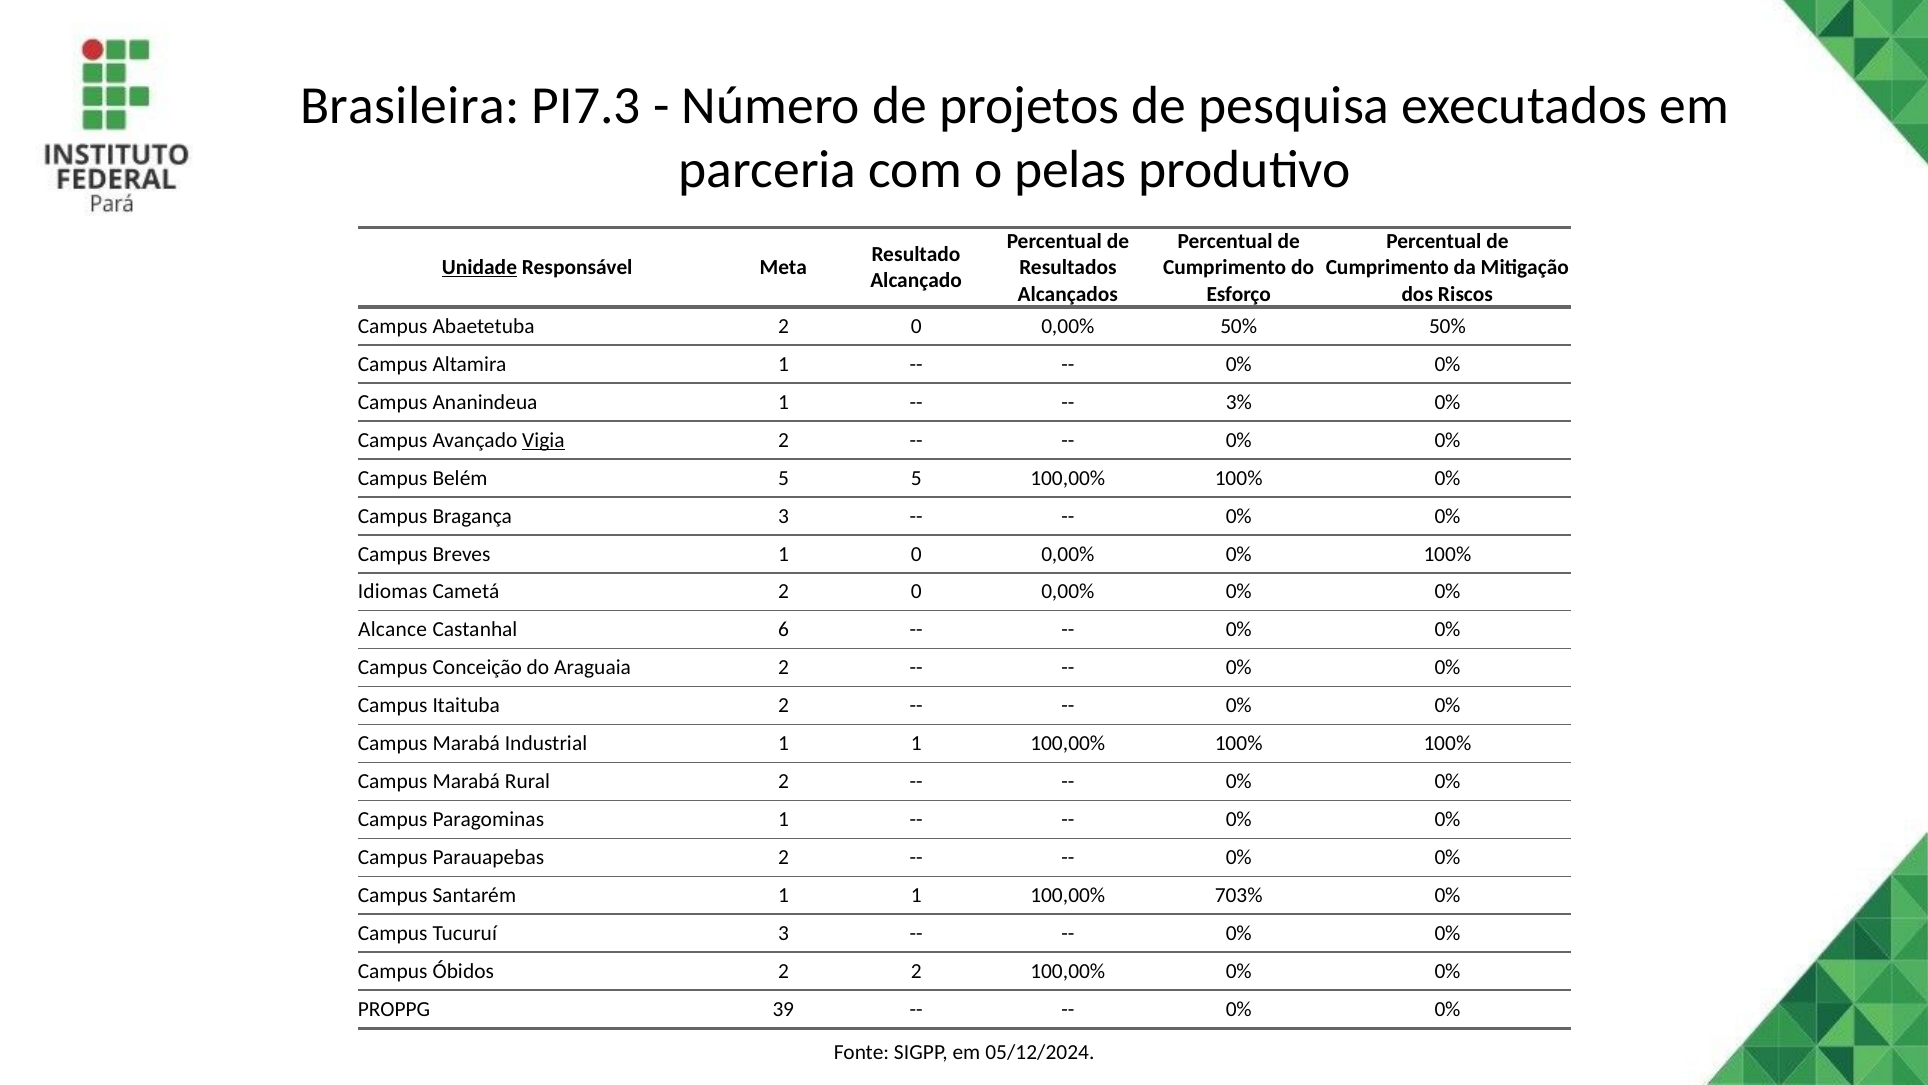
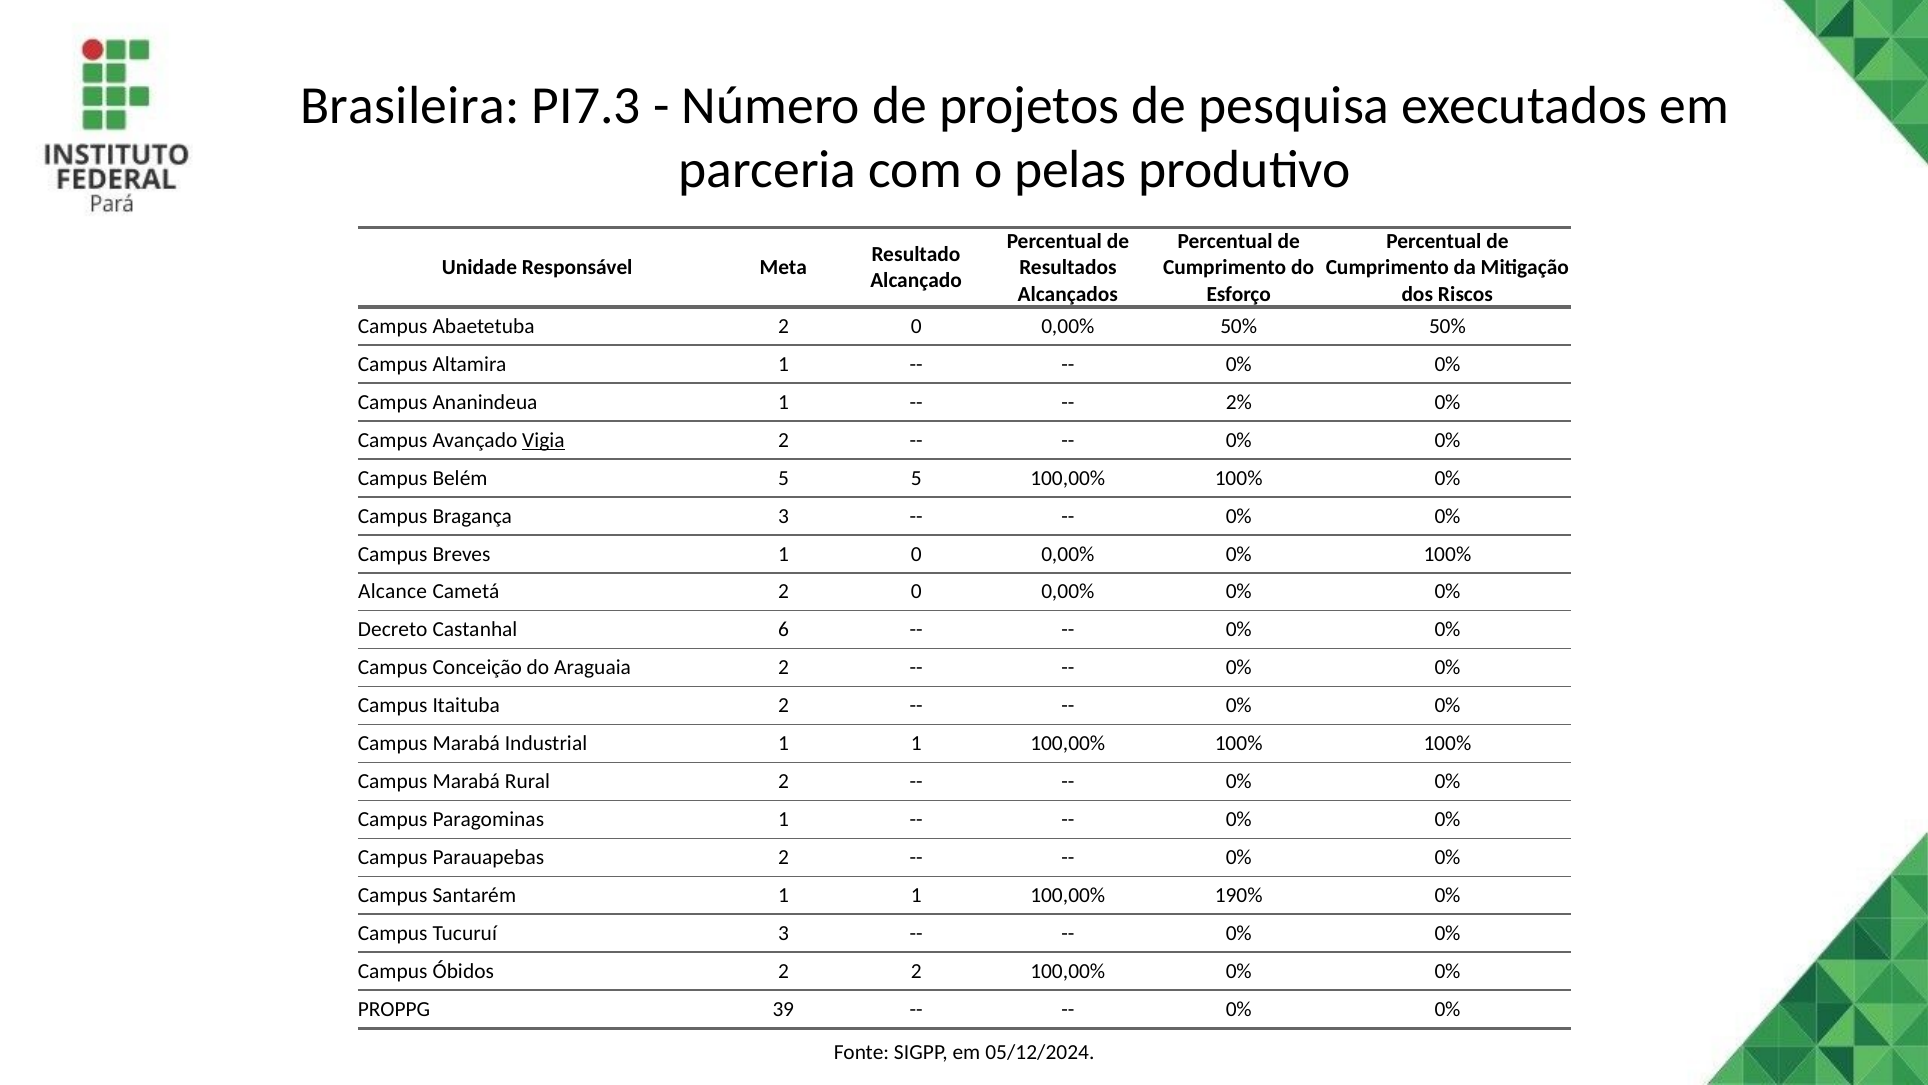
Unidade underline: present -> none
3%: 3% -> 2%
Idiomas: Idiomas -> Alcance
Alcance: Alcance -> Decreto
703%: 703% -> 190%
